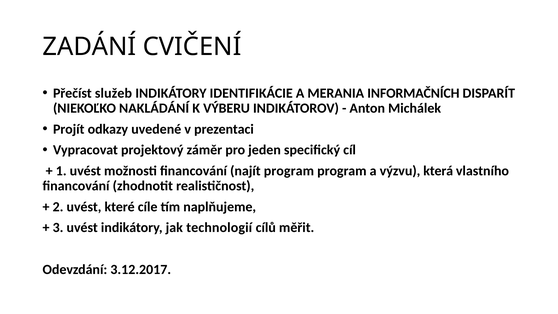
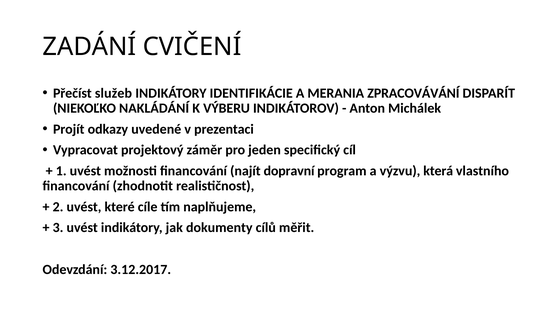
INFORMAČNÍCH: INFORMAČNÍCH -> ZPRACOVÁVÁNÍ
najít program: program -> dopravní
technologií: technologií -> dokumenty
